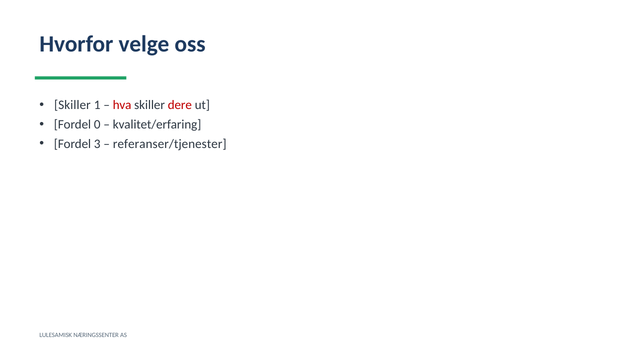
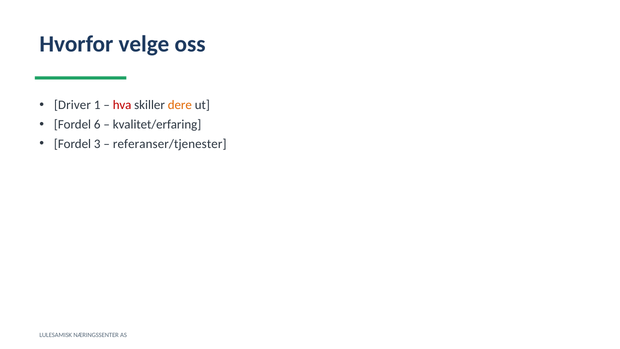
Skiller at (72, 105): Skiller -> Driver
dere colour: red -> orange
0: 0 -> 6
